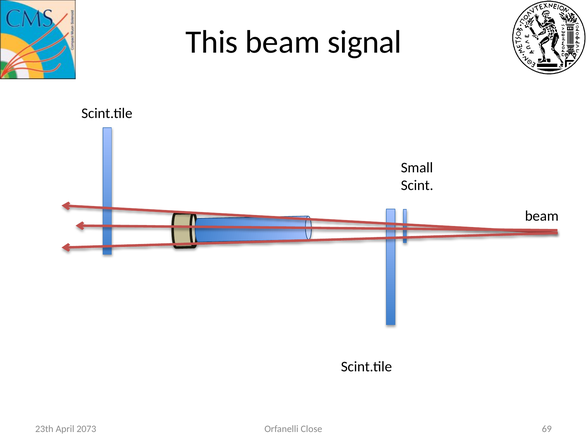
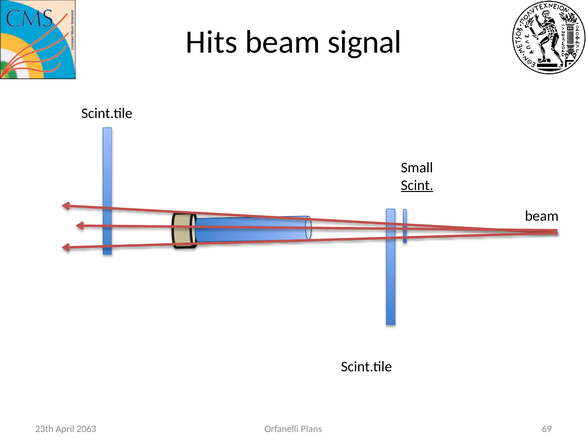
This: This -> Hits
Scint underline: none -> present
Close: Close -> Plans
2073: 2073 -> 2063
